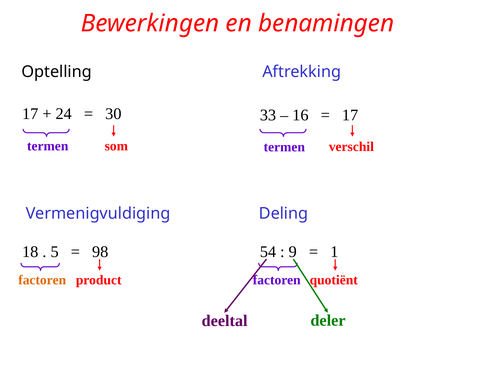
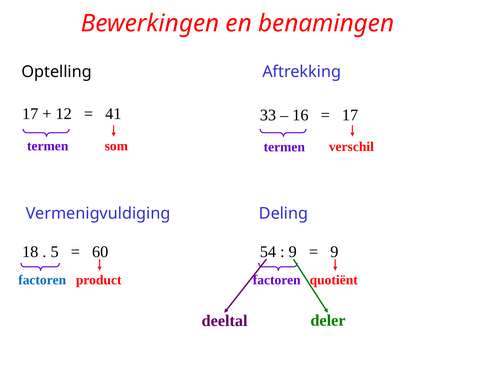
24: 24 -> 12
30: 30 -> 41
98: 98 -> 60
1 at (334, 252): 1 -> 9
factoren at (42, 280) colour: orange -> blue
